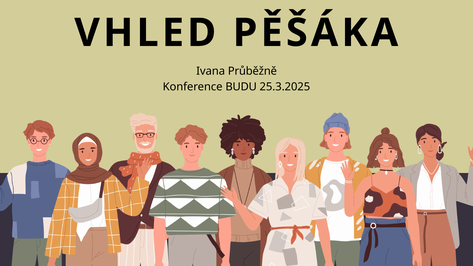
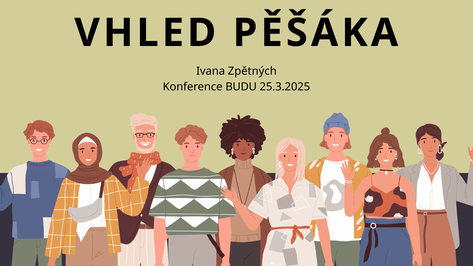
Průběžně: Průběžně -> Zpětných
